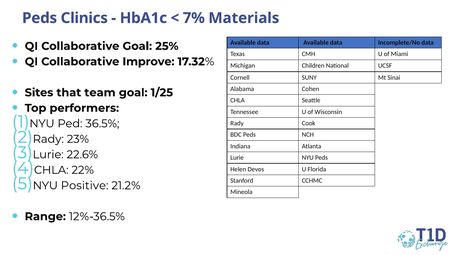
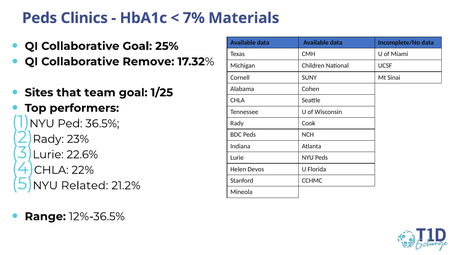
Improve: Improve -> Remove
Positive: Positive -> Related
